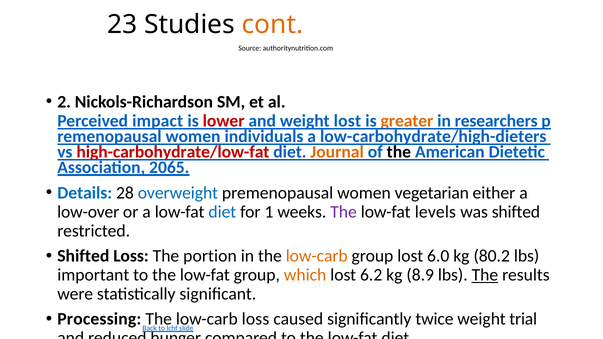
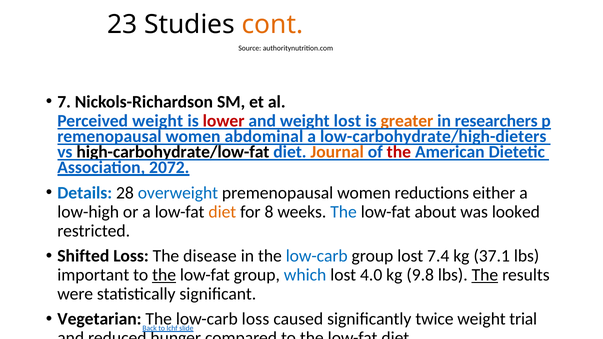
2: 2 -> 7
Perceived impact: impact -> weight
individuals: individuals -> abdominal
high-carbohydrate/low-fat colour: red -> black
the at (399, 152) colour: black -> red
2065: 2065 -> 2072
vegetarian: vegetarian -> reductions
low-over: low-over -> low-high
diet at (222, 212) colour: blue -> orange
1: 1 -> 8
The at (344, 212) colour: purple -> blue
levels: levels -> about
was shifted: shifted -> looked
portion: portion -> disease
low-carb at (317, 256) colour: orange -> blue
6.0: 6.0 -> 7.4
80.2: 80.2 -> 37.1
the at (164, 275) underline: none -> present
which colour: orange -> blue
6.2: 6.2 -> 4.0
8.9: 8.9 -> 9.8
Processing: Processing -> Vegetarian
